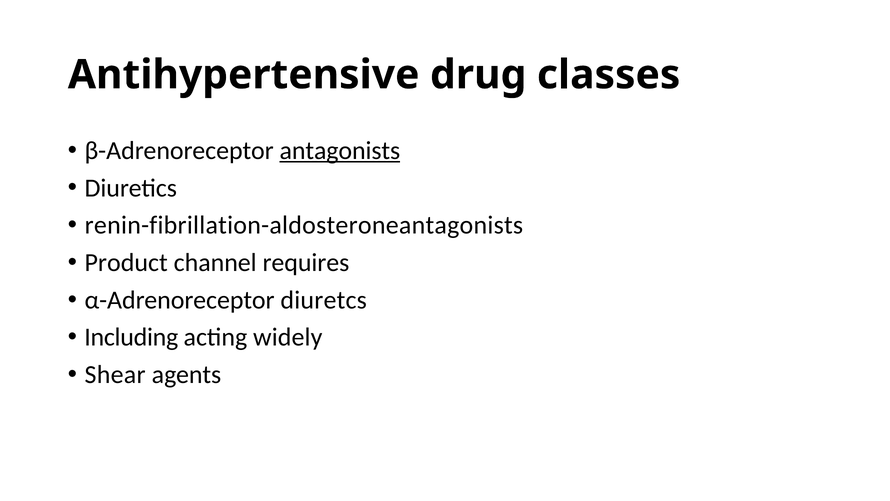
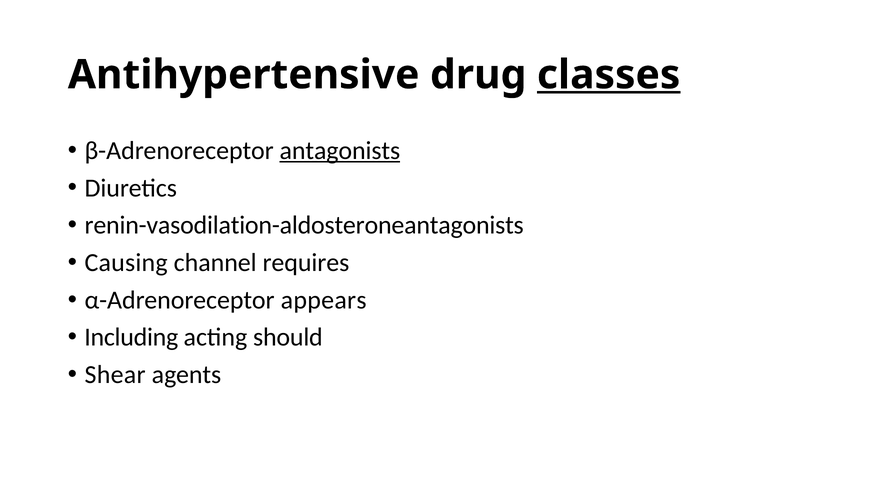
classes underline: none -> present
renin-fibrillation-aldosteroneantagonists: renin-fibrillation-aldosteroneantagonists -> renin-vasodilation-aldosteroneantagonists
Product: Product -> Causing
diuretcs: diuretcs -> appears
widely: widely -> should
